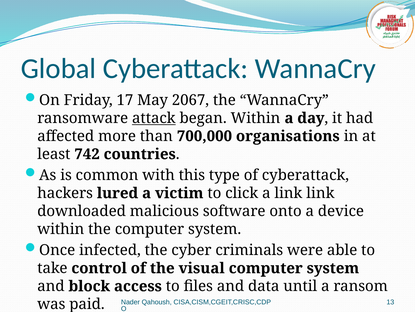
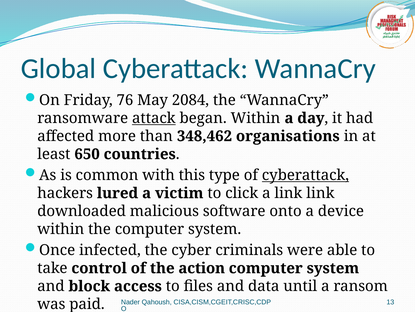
17: 17 -> 76
2067: 2067 -> 2084
700,000: 700,000 -> 348,462
742: 742 -> 650
cyberattack at (305, 175) underline: none -> present
visual: visual -> action
